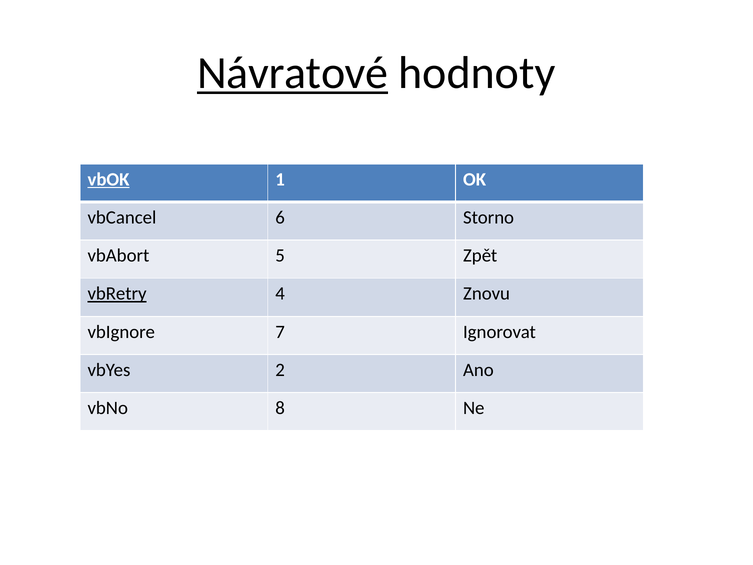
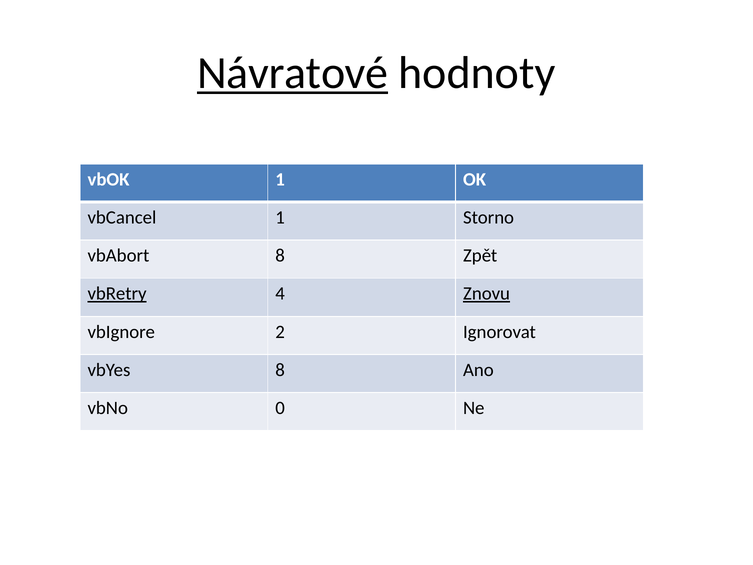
vbOK underline: present -> none
vbCancel 6: 6 -> 1
vbAbort 5: 5 -> 8
Znovu underline: none -> present
7: 7 -> 2
vbYes 2: 2 -> 8
8: 8 -> 0
